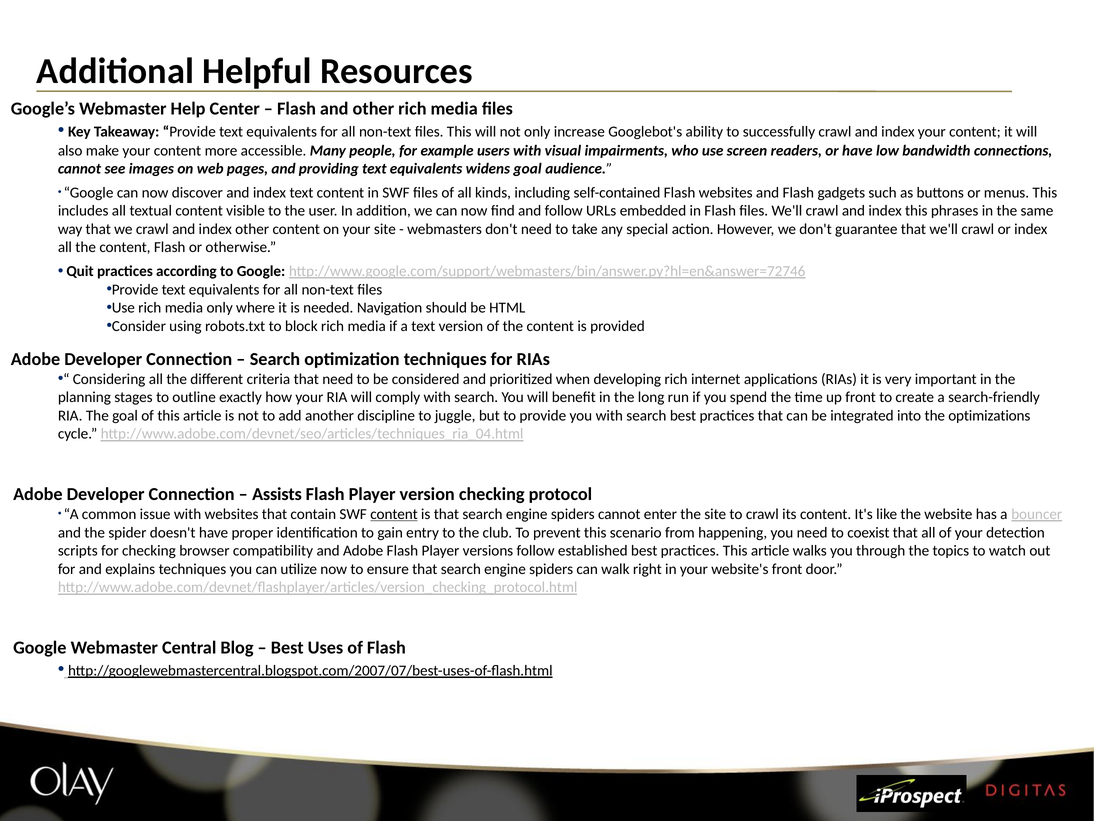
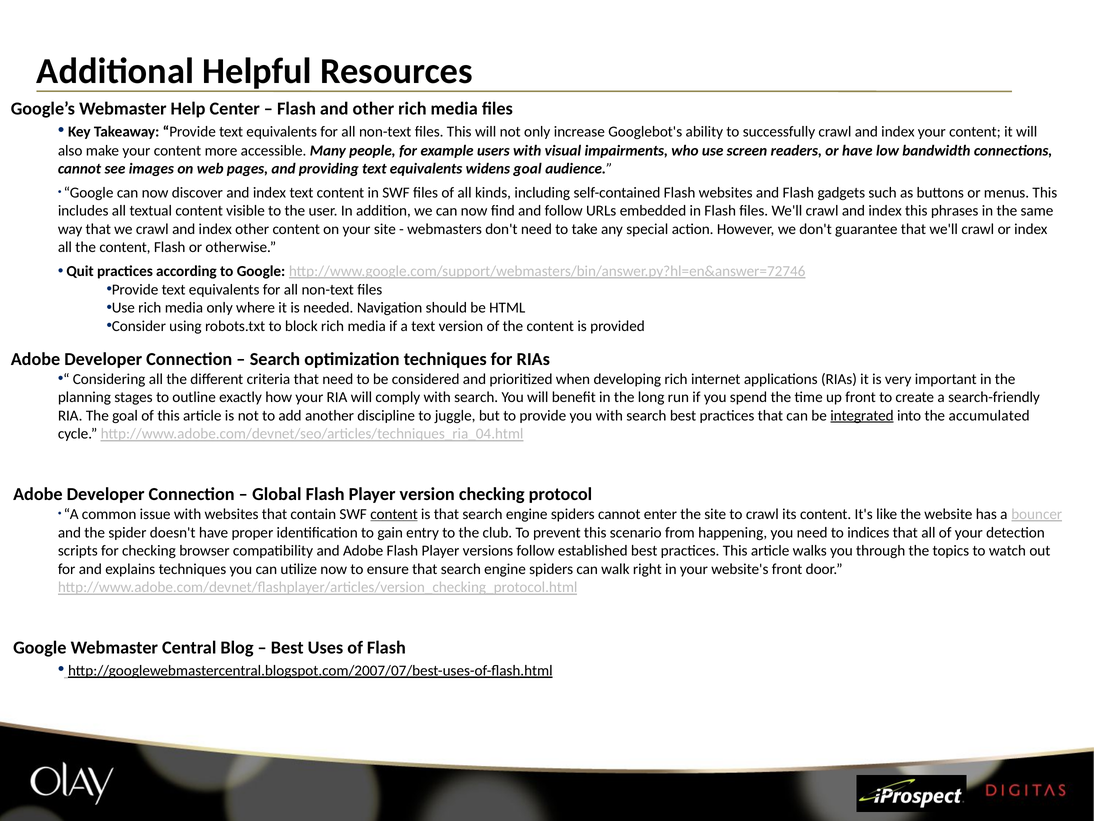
integrated underline: none -> present
optimizations: optimizations -> accumulated
Assists: Assists -> Global
coexist: coexist -> indices
